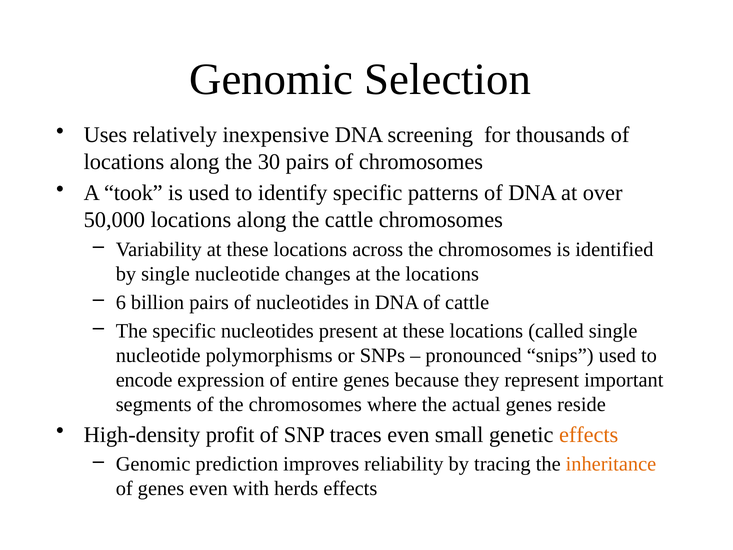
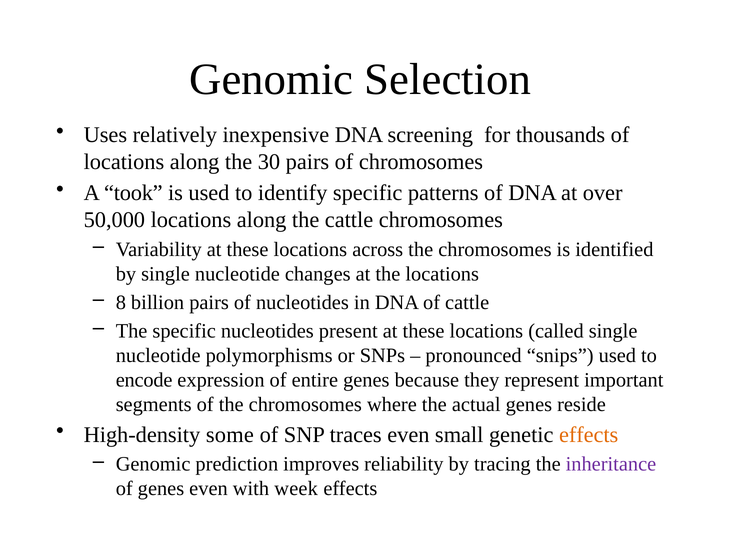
6: 6 -> 8
profit: profit -> some
inheritance colour: orange -> purple
herds: herds -> week
